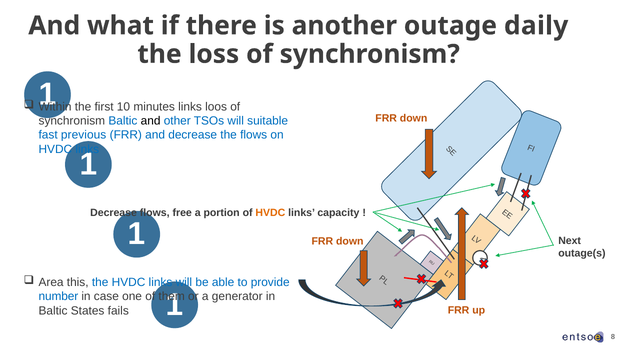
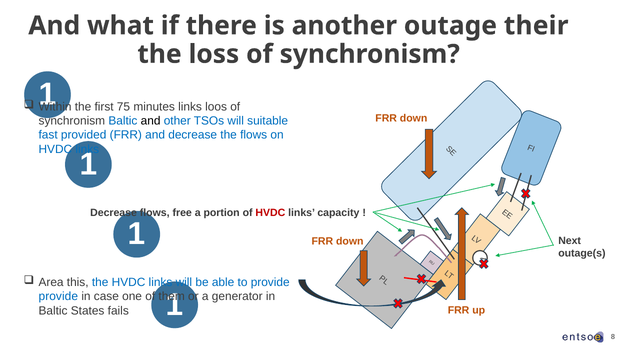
daily: daily -> their
10: 10 -> 75
previous: previous -> provided
HVDC at (270, 213) colour: orange -> red
number at (58, 296): number -> provide
